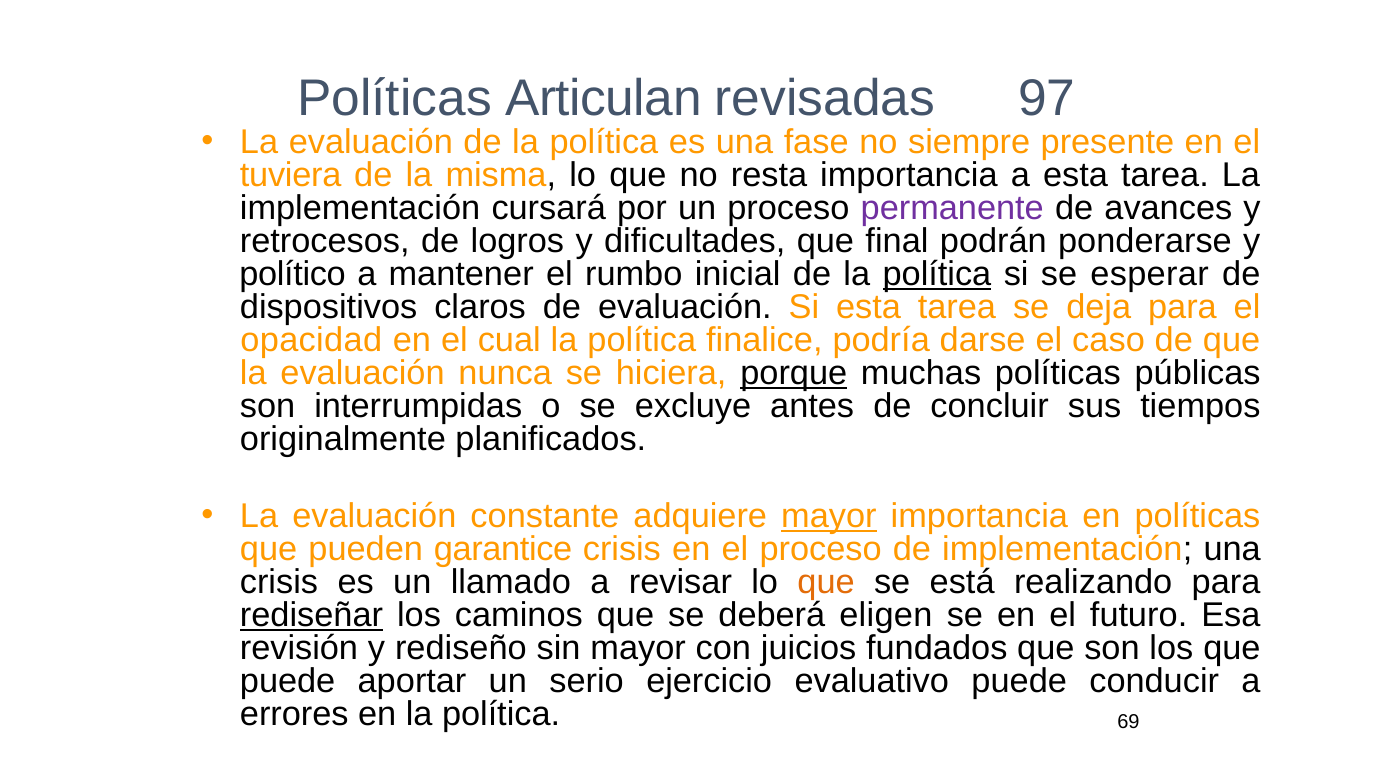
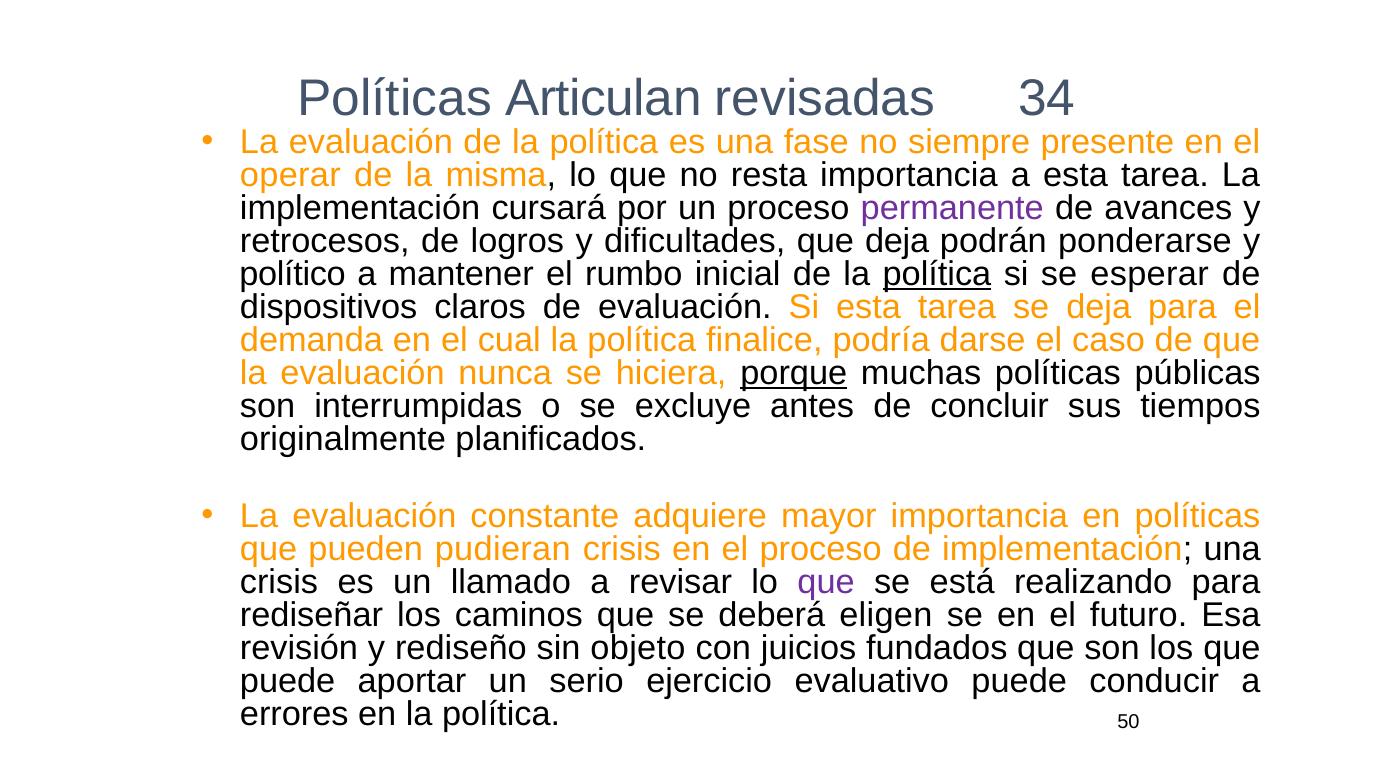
97: 97 -> 34
tuviera: tuviera -> operar
que final: final -> deja
opacidad: opacidad -> demanda
mayor at (829, 517) underline: present -> none
garantice: garantice -> pudieran
que at (826, 582) colour: orange -> purple
rediseñar underline: present -> none
sin mayor: mayor -> objeto
69: 69 -> 50
